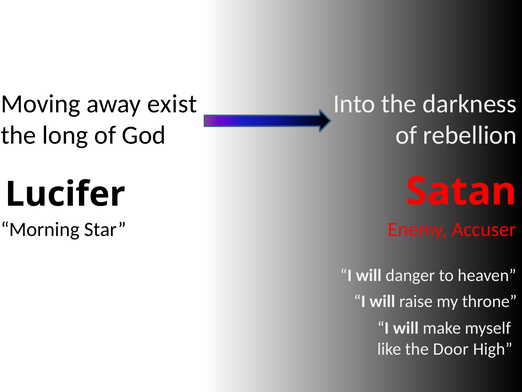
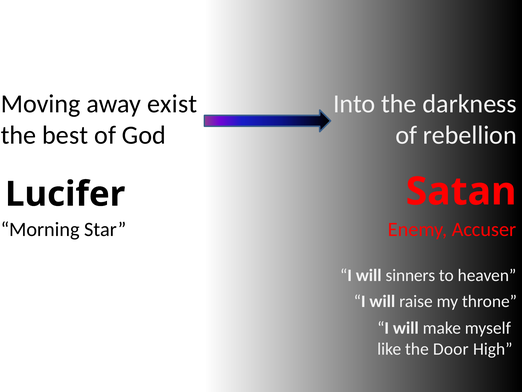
long: long -> best
danger: danger -> sinners
